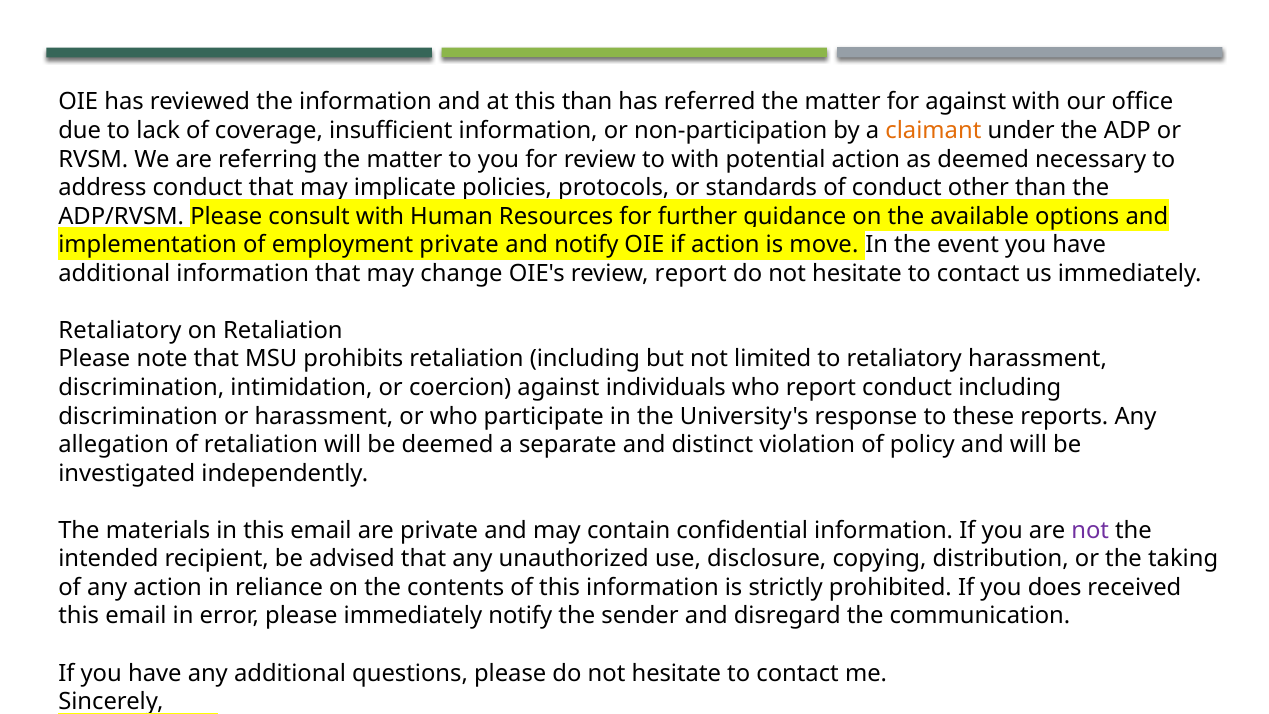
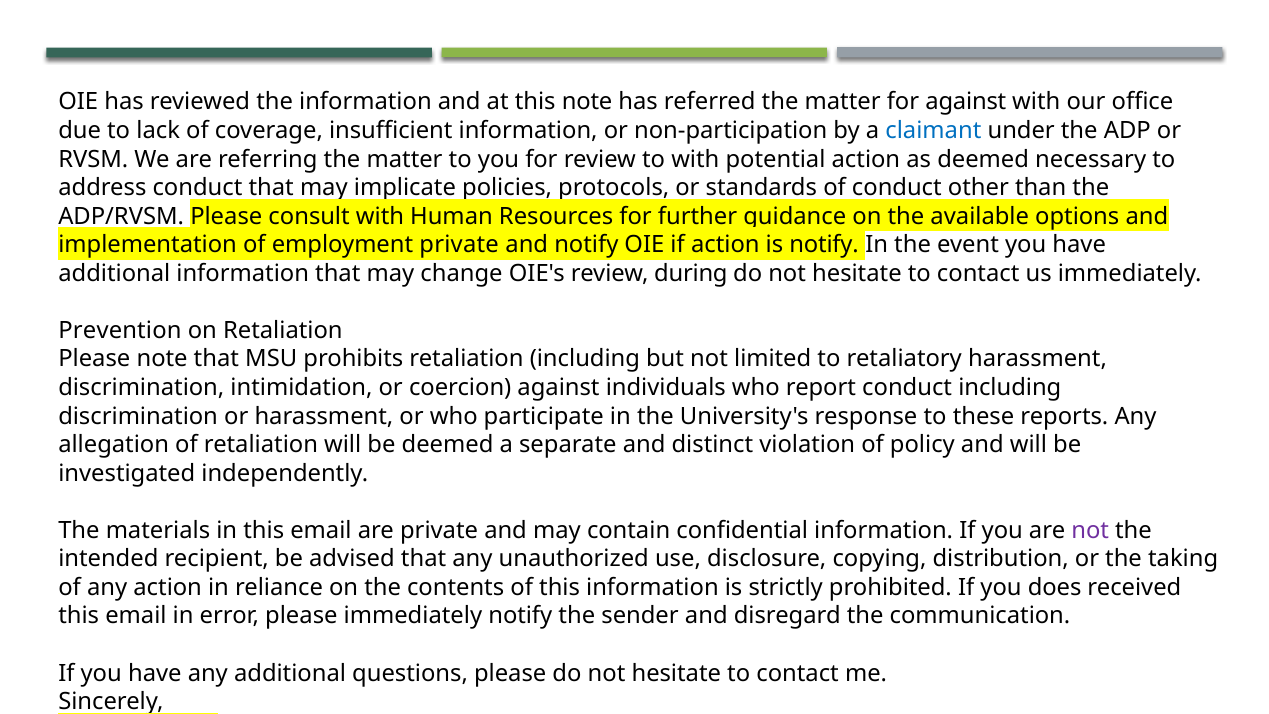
this than: than -> note
claimant colour: orange -> blue
is move: move -> notify
review report: report -> during
Retaliatory at (120, 330): Retaliatory -> Prevention
